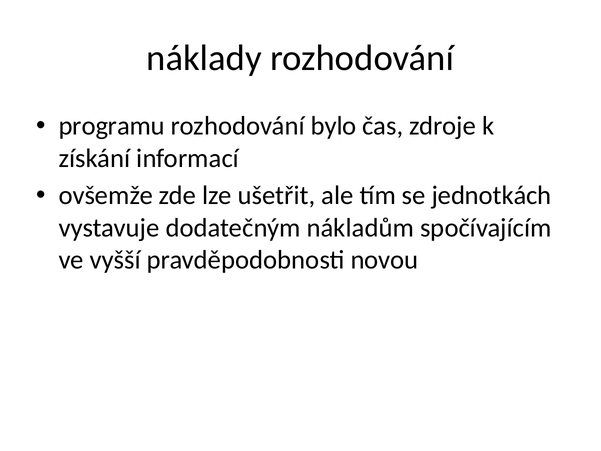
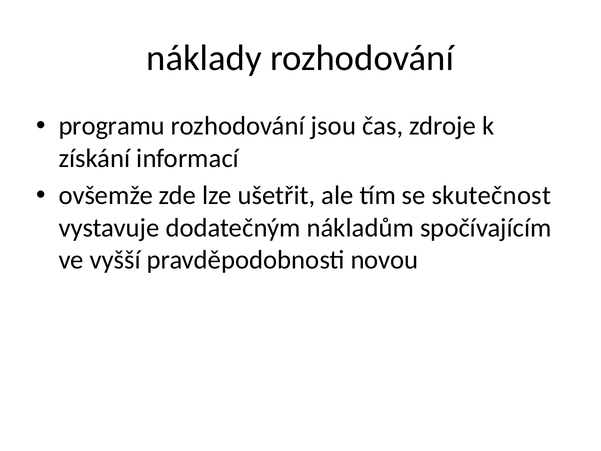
bylo: bylo -> jsou
jednotkách: jednotkách -> skutečnost
